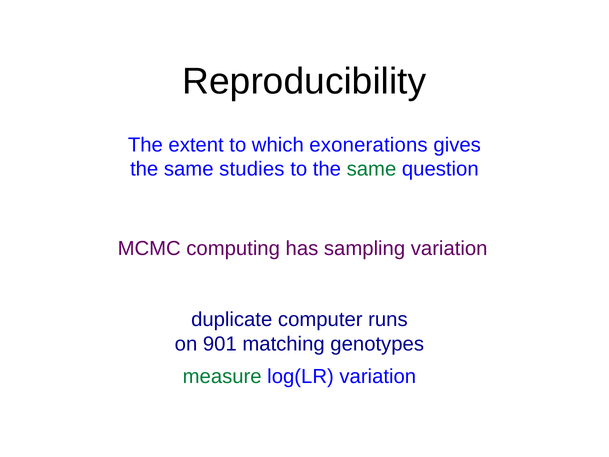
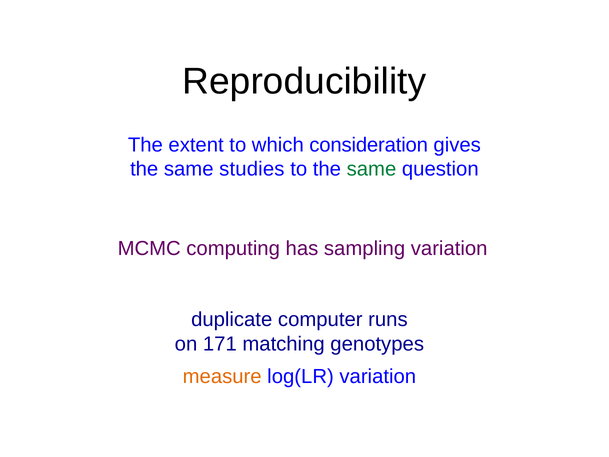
exonerations: exonerations -> consideration
901: 901 -> 171
measure colour: green -> orange
